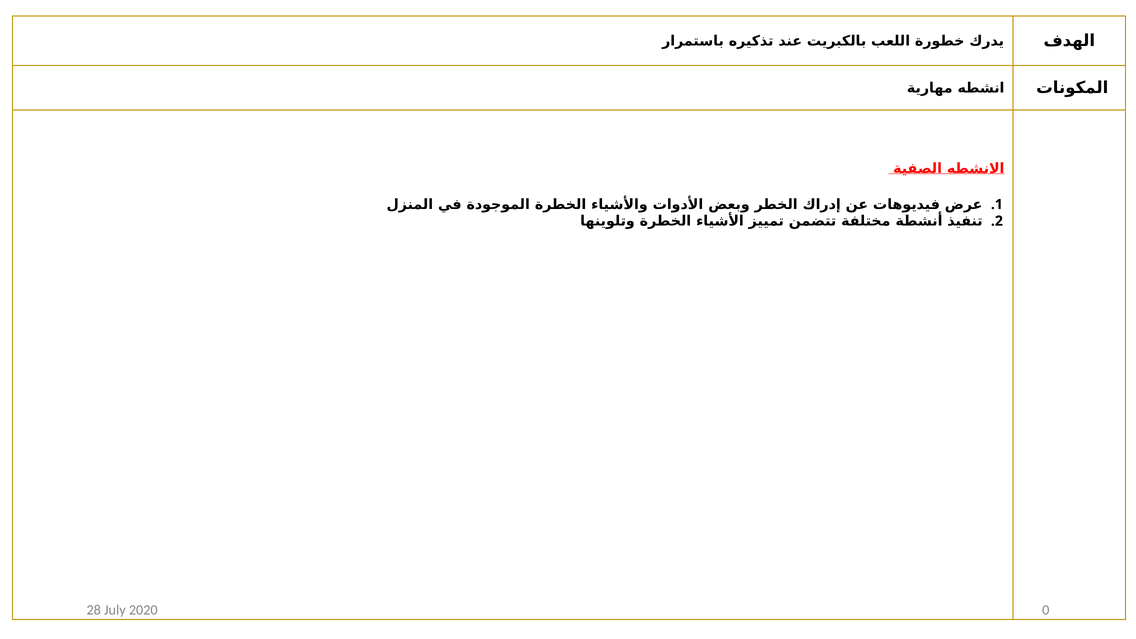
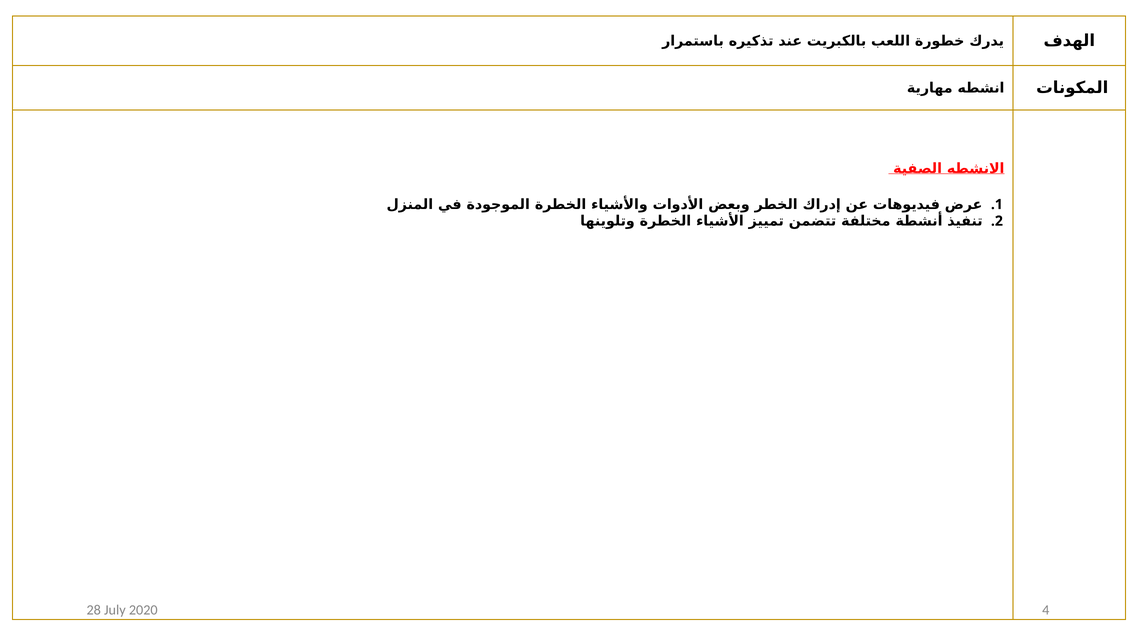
0: 0 -> 4
